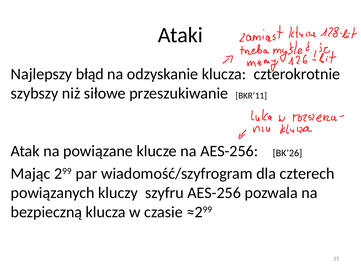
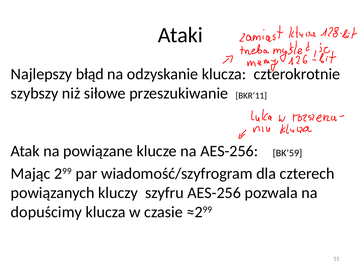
BK’26: BK’26 -> BK’59
bezpieczną: bezpieczną -> dopuścimy
